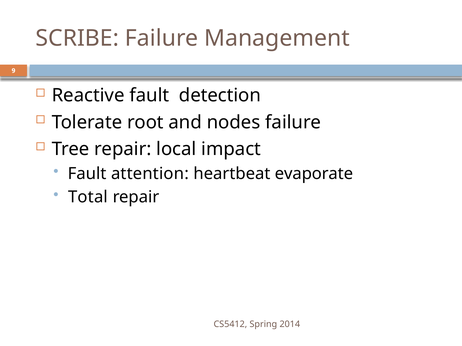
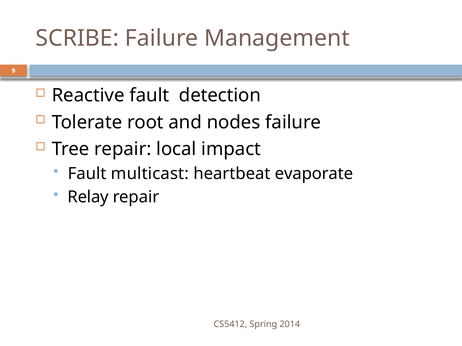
attention: attention -> multicast
Total: Total -> Relay
